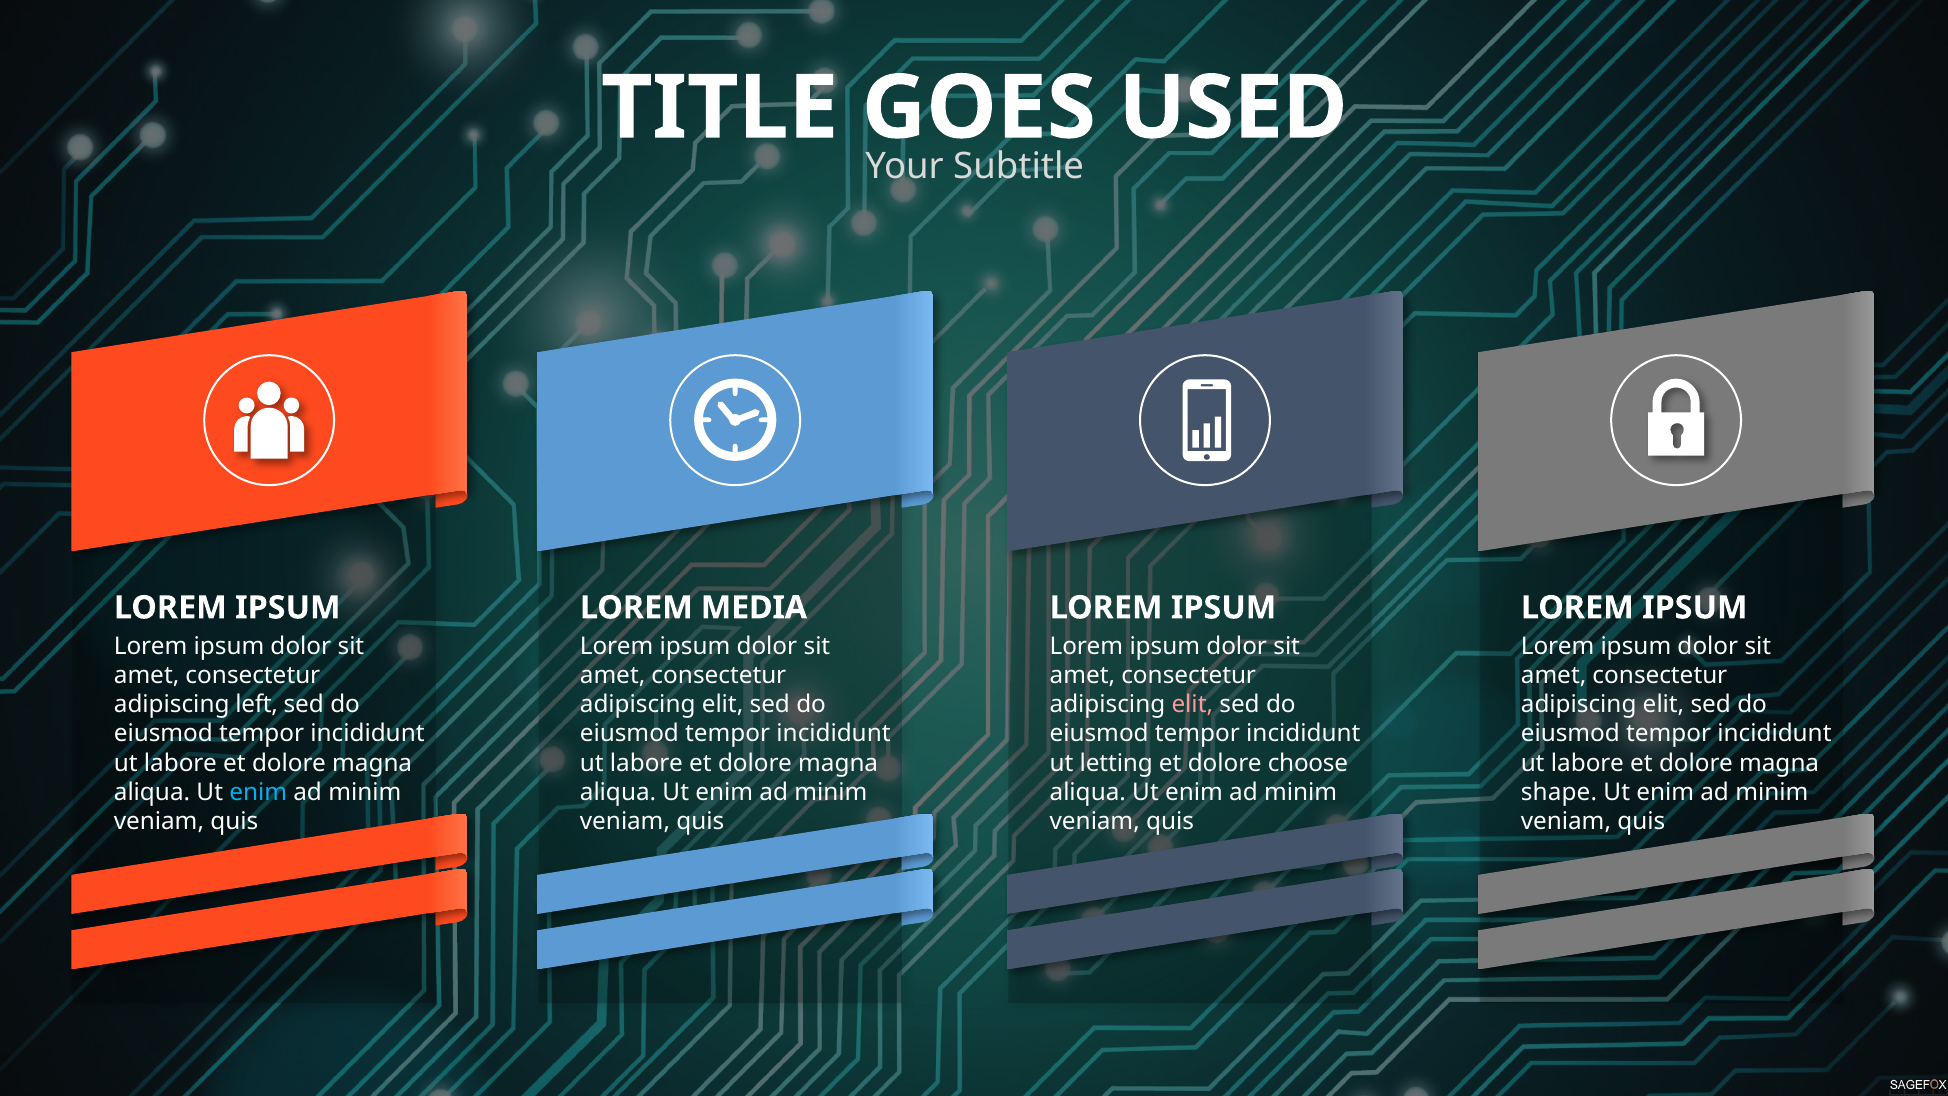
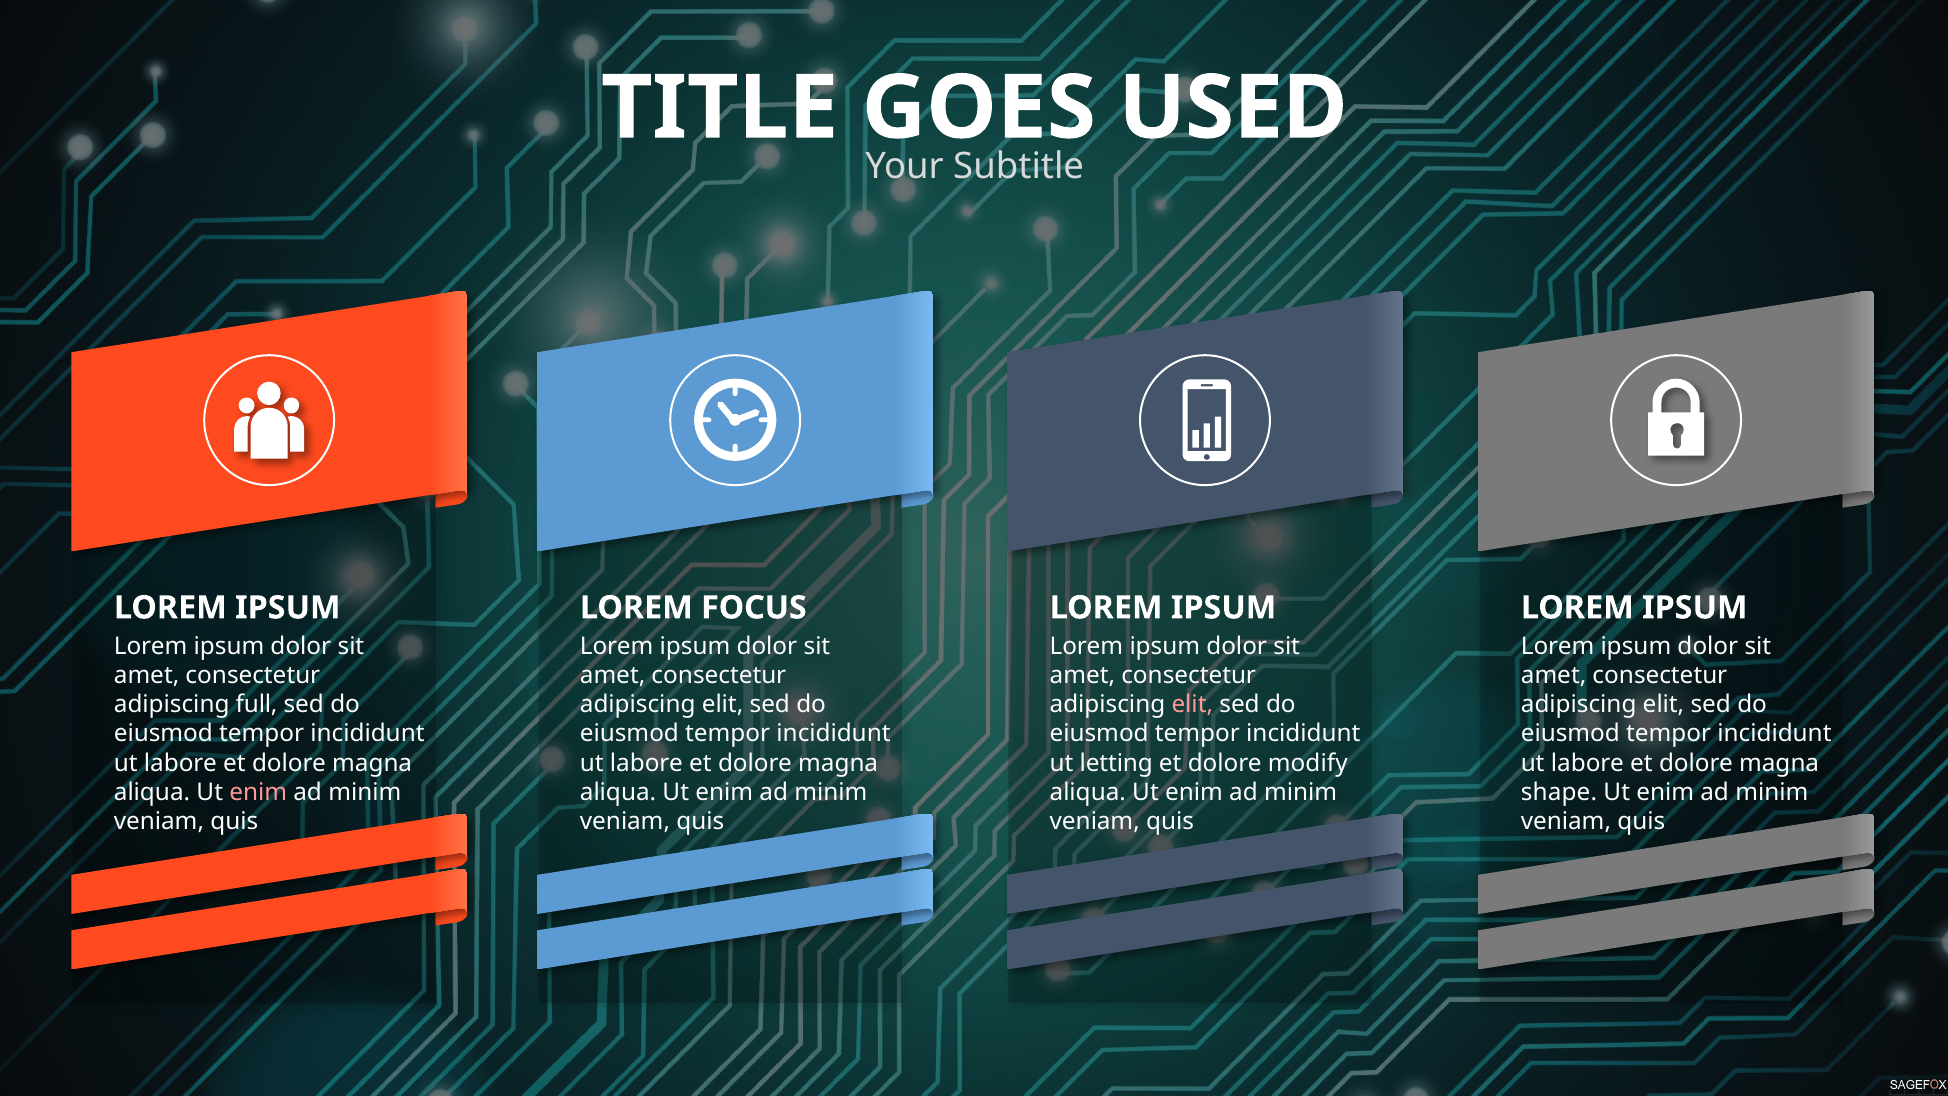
MEDIA: MEDIA -> FOCUS
left: left -> full
choose: choose -> modify
enim at (258, 792) colour: light blue -> pink
